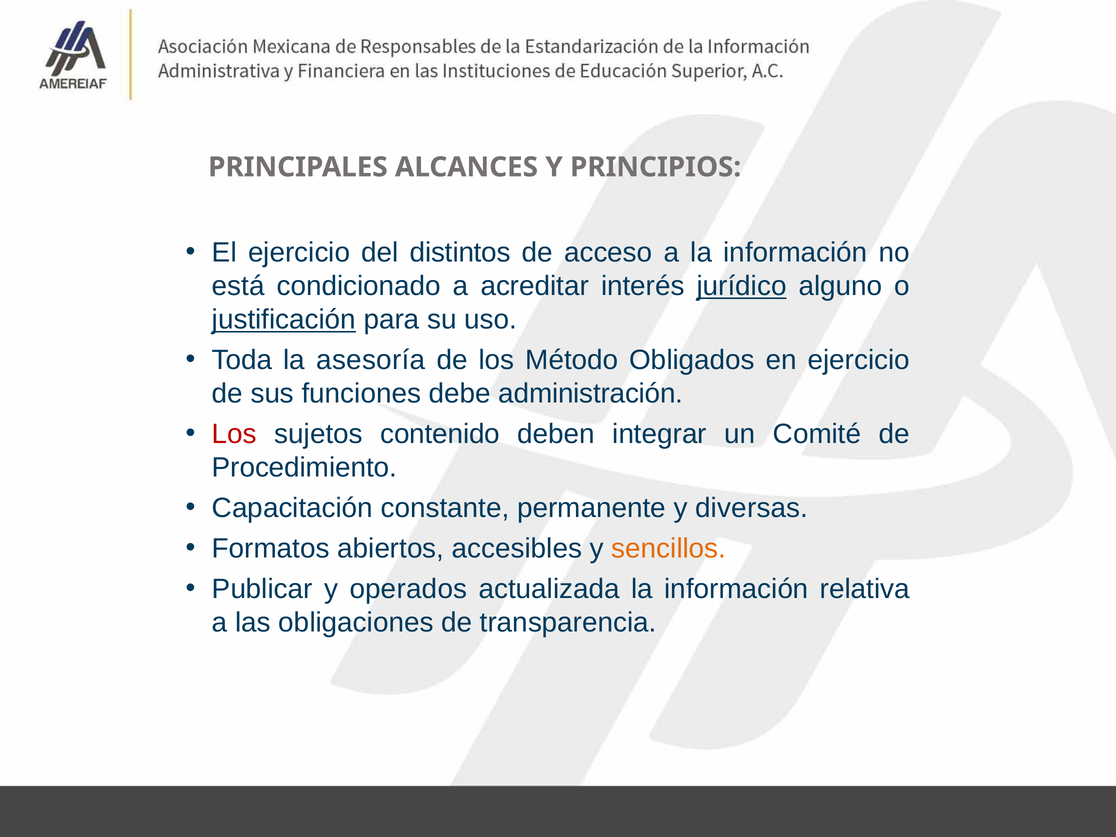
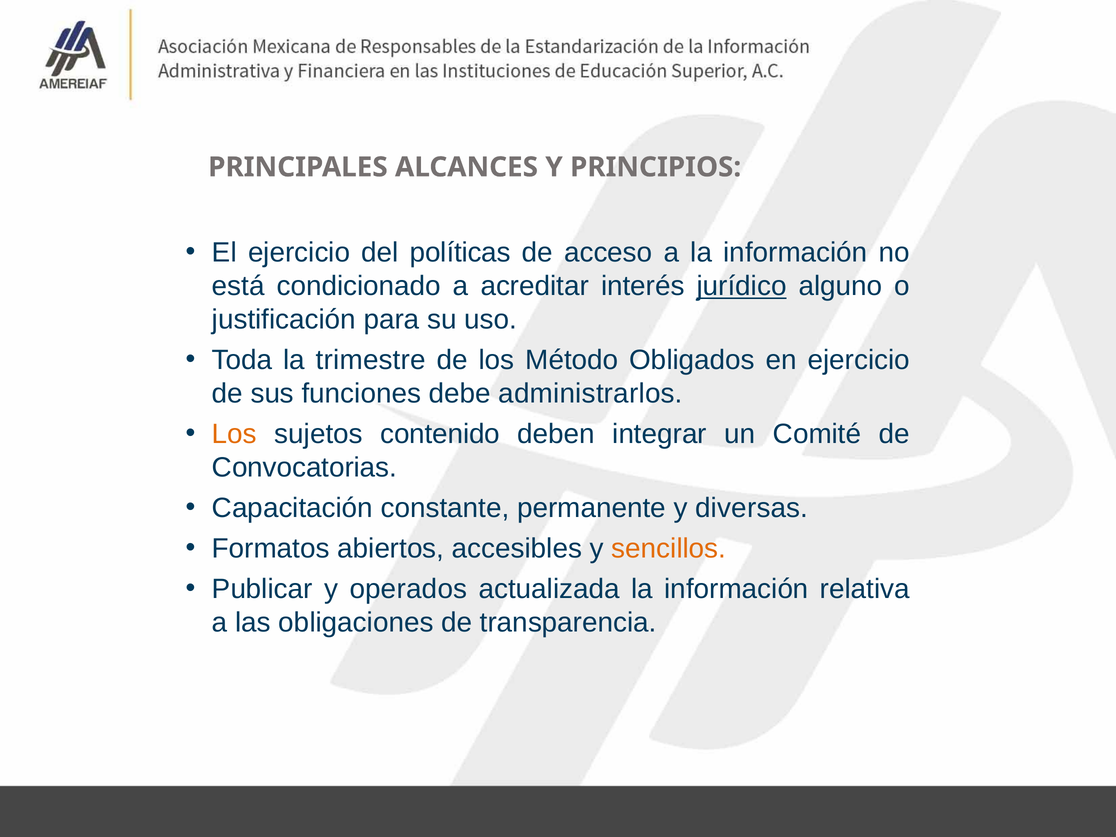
distintos: distintos -> políticas
justificación underline: present -> none
asesoría: asesoría -> trimestre
administración: administración -> administrarlos
Los at (234, 434) colour: red -> orange
Procedimiento: Procedimiento -> Convocatorias
